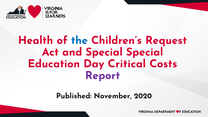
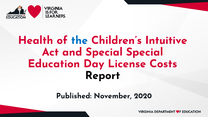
Request: Request -> Intuitive
Critical: Critical -> License
Report colour: purple -> black
